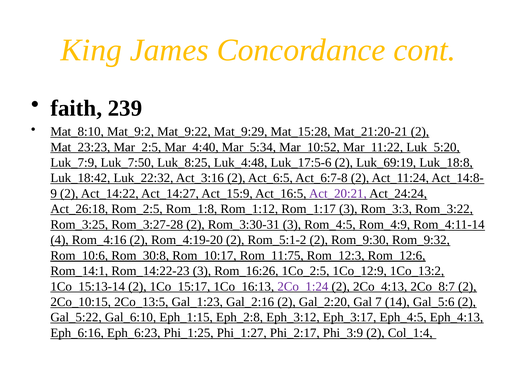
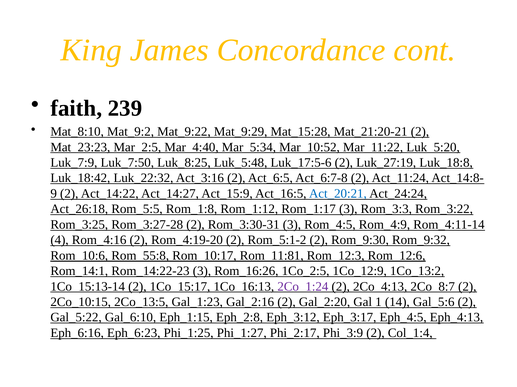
Luk_4:48: Luk_4:48 -> Luk_5:48
Luk_69:19: Luk_69:19 -> Luk_27:19
Act_20:21 colour: purple -> blue
Rom_2:5: Rom_2:5 -> Rom_5:5
Rom_30:8: Rom_30:8 -> Rom_55:8
Rom_11:75: Rom_11:75 -> Rom_11:81
7: 7 -> 1
